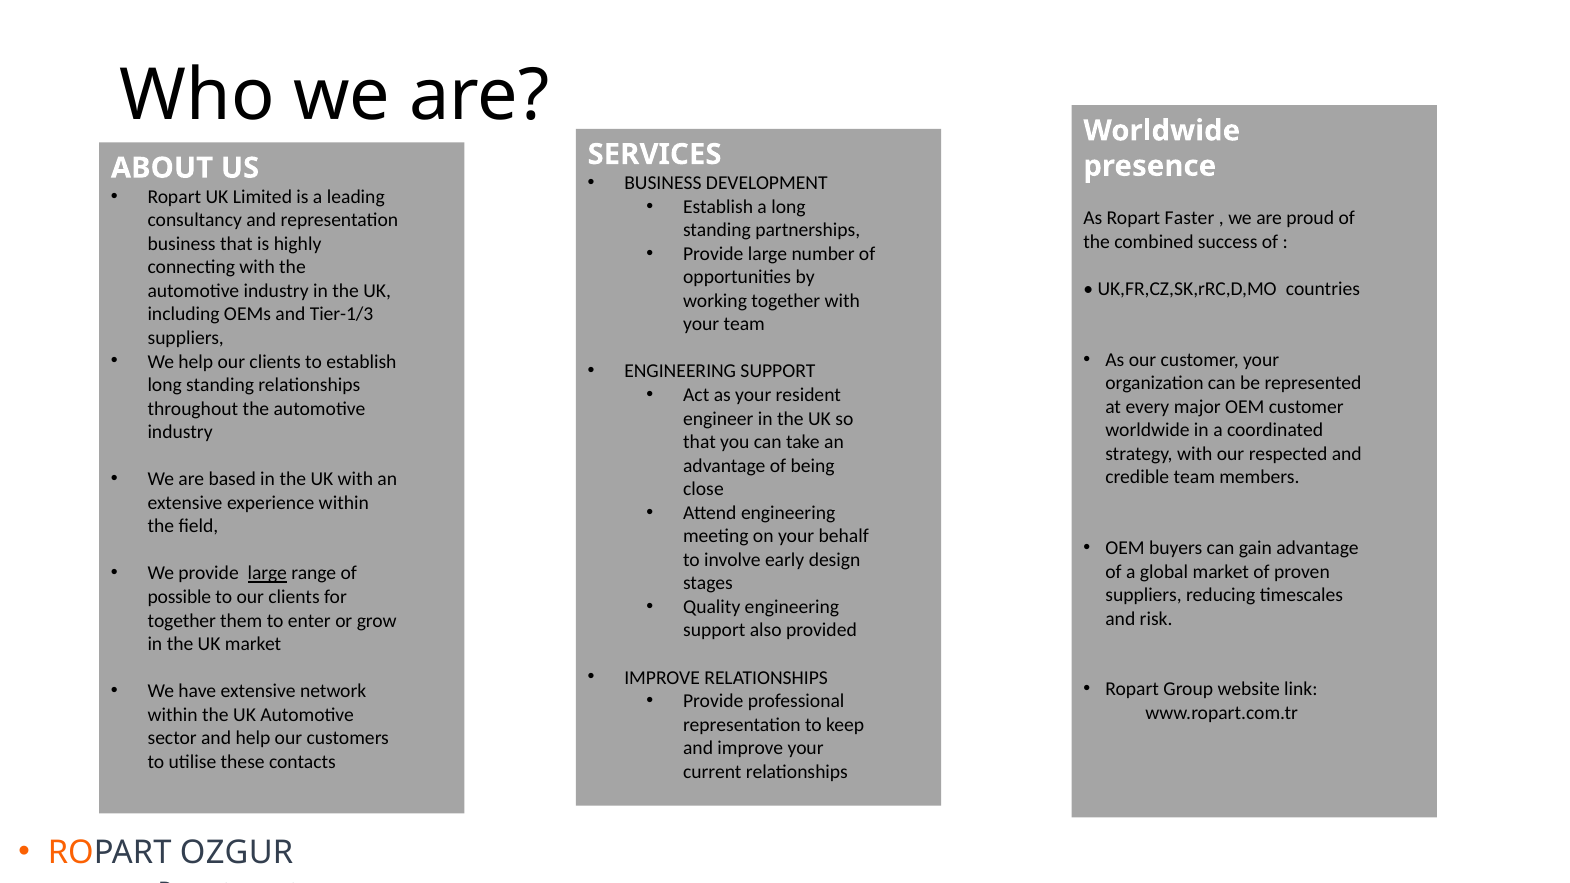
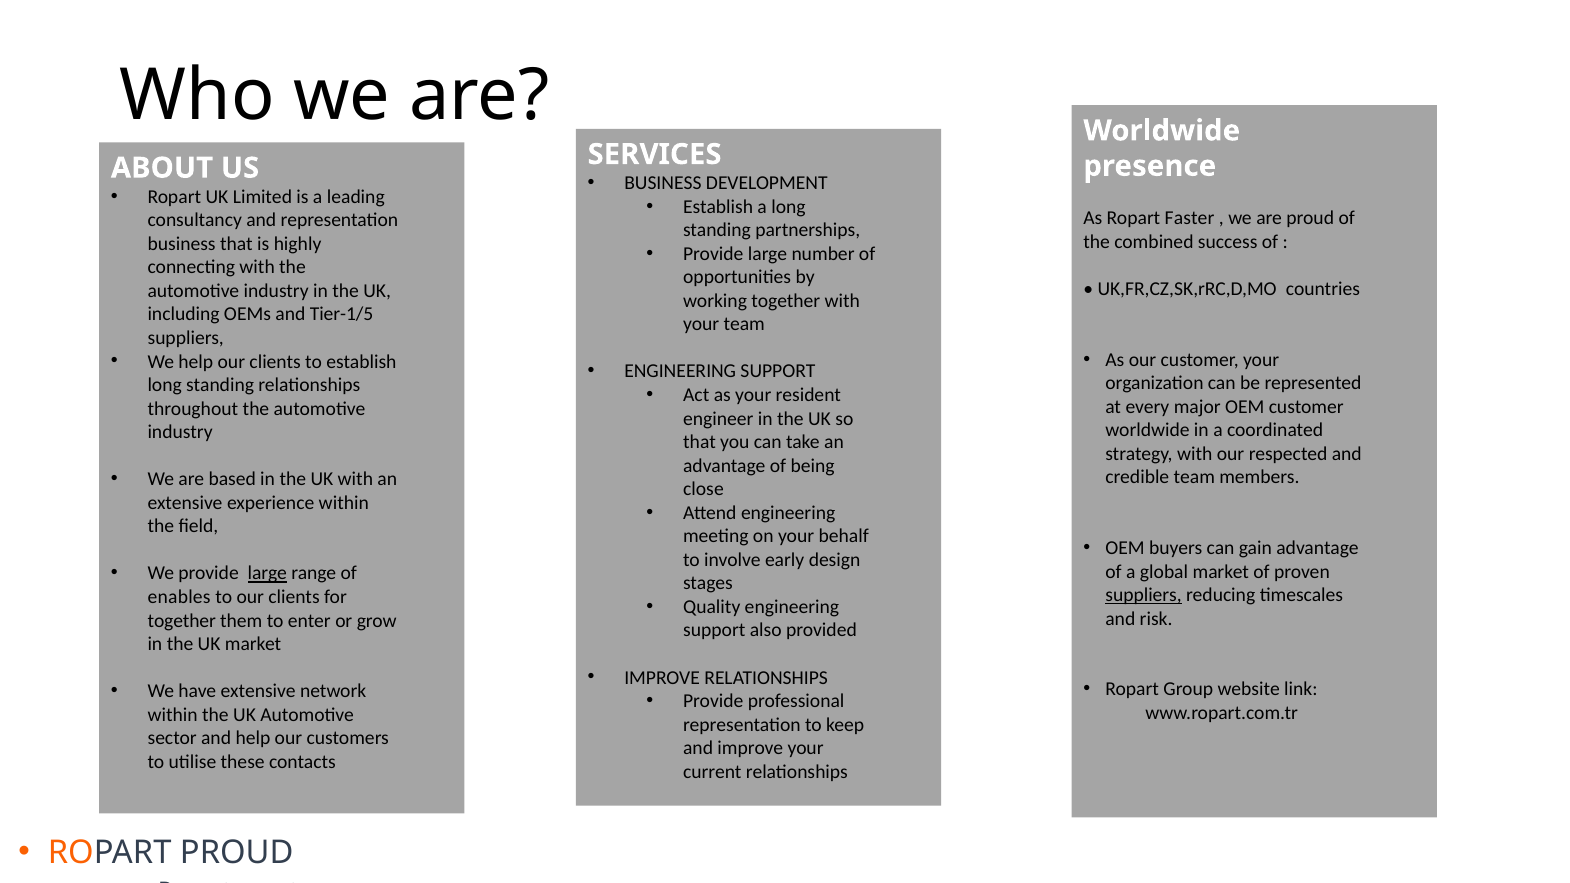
Tier-1/3: Tier-1/3 -> Tier-1/5
suppliers at (1144, 595) underline: none -> present
possible: possible -> enables
ROPART OZGUR: OZGUR -> PROUD
